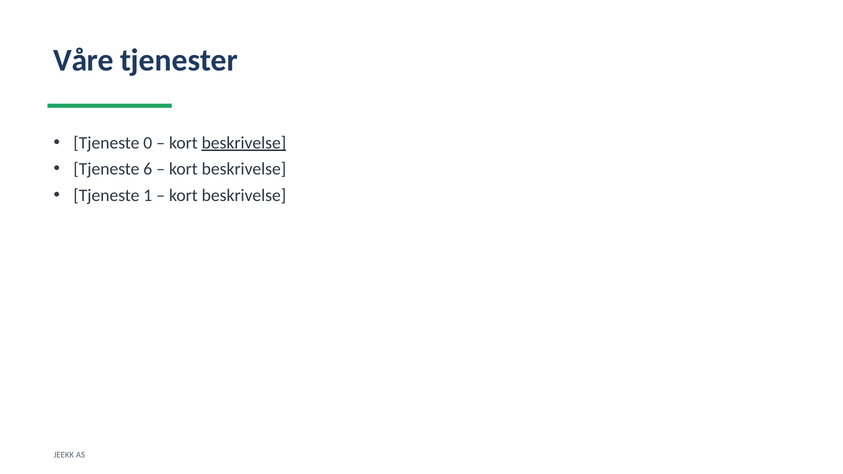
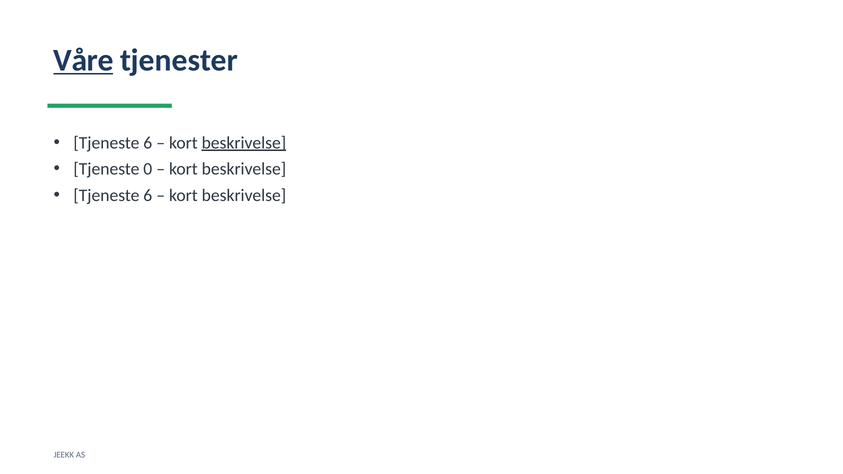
Våre underline: none -> present
0 at (148, 143): 0 -> 6
6: 6 -> 0
1 at (148, 195): 1 -> 6
